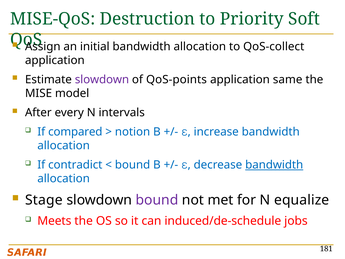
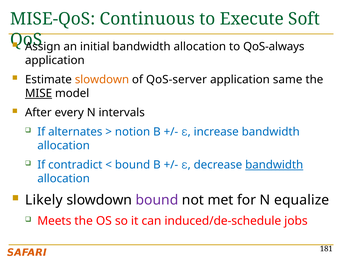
Destruction: Destruction -> Continuous
Priority: Priority -> Execute
QoS-collect: QoS-collect -> QoS-always
slowdown at (102, 79) colour: purple -> orange
QoS-points: QoS-points -> QoS-server
MISE underline: none -> present
compared: compared -> alternates
Stage: Stage -> Likely
